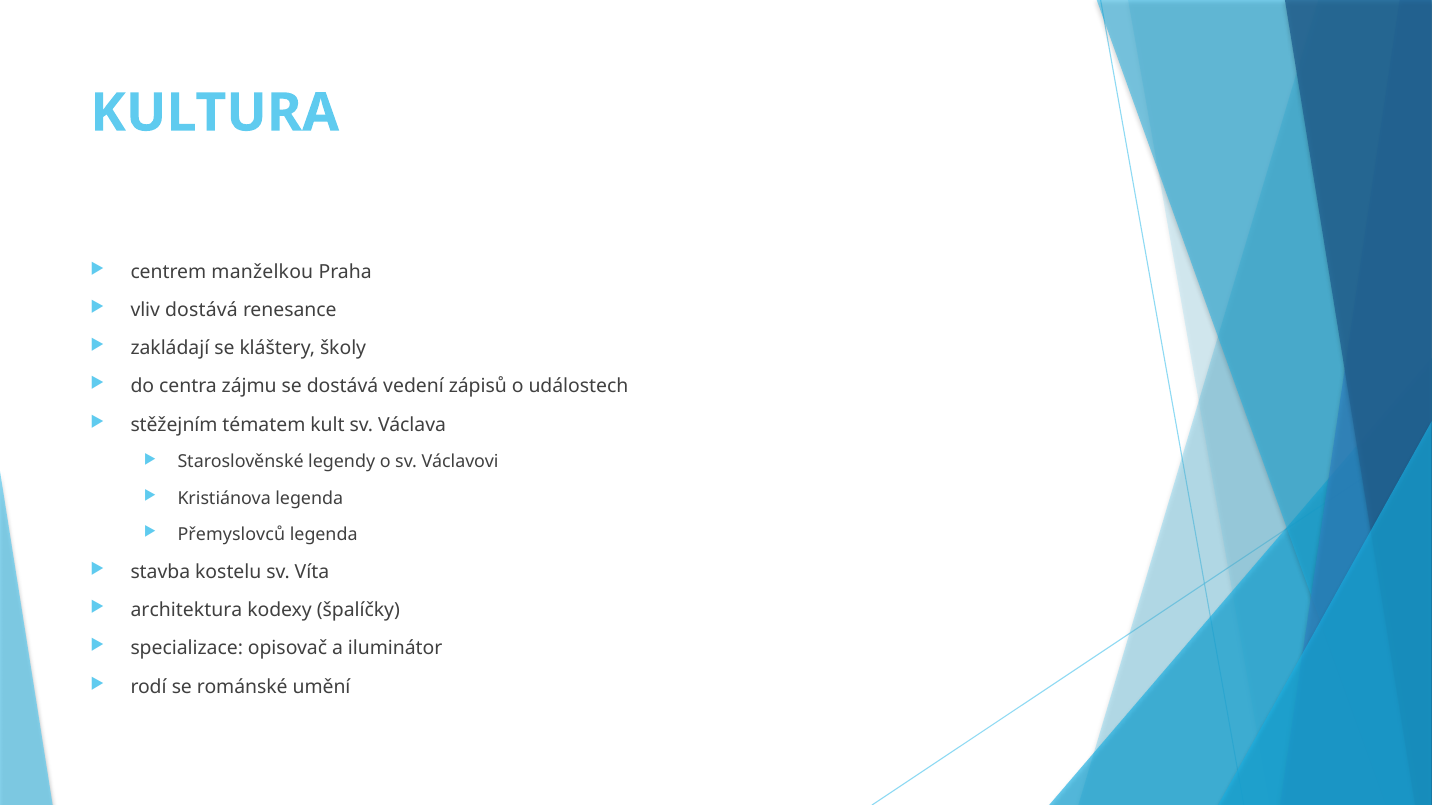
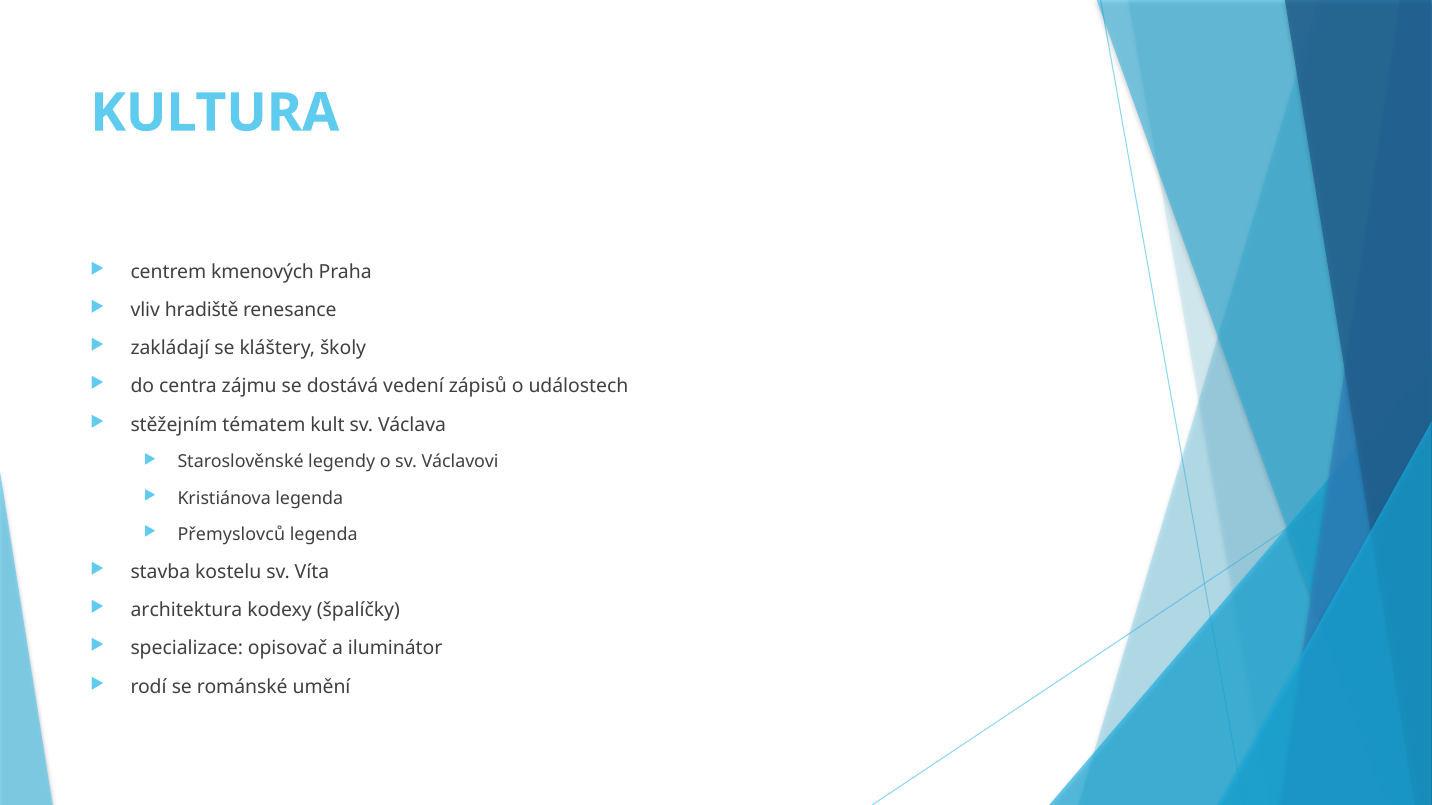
manželkou: manželkou -> kmenových
vliv dostává: dostává -> hradiště
